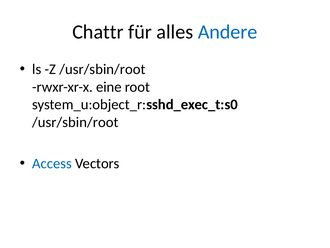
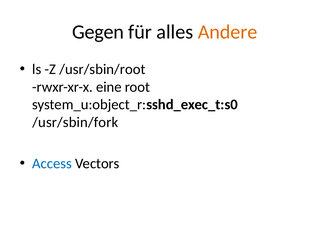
Chattr: Chattr -> Gegen
Andere colour: blue -> orange
/usr/sbin/root at (75, 122): /usr/sbin/root -> /usr/sbin/fork
